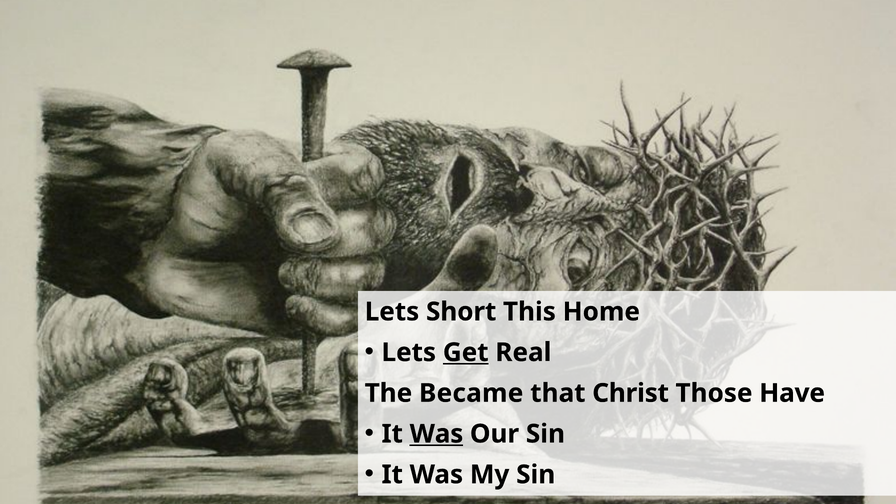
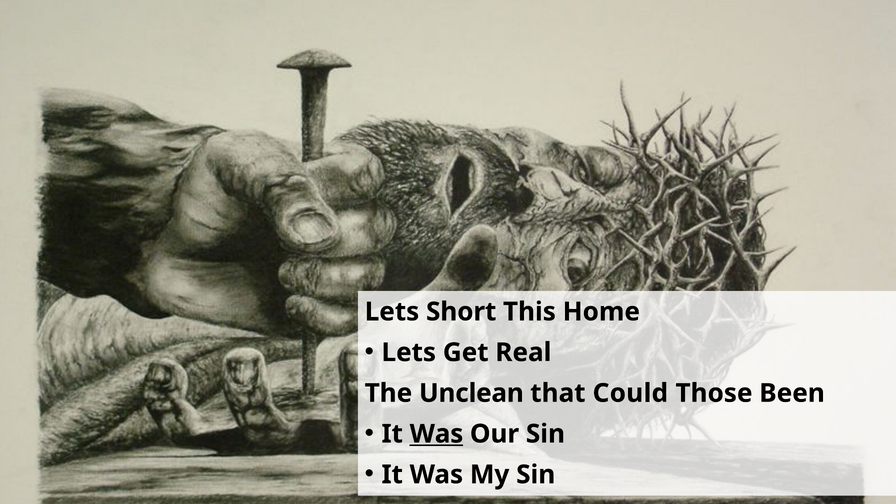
Get underline: present -> none
Became: Became -> Unclean
Christ: Christ -> Could
Have: Have -> Been
